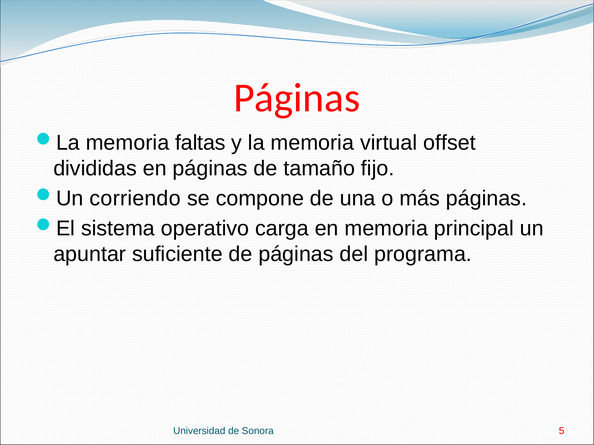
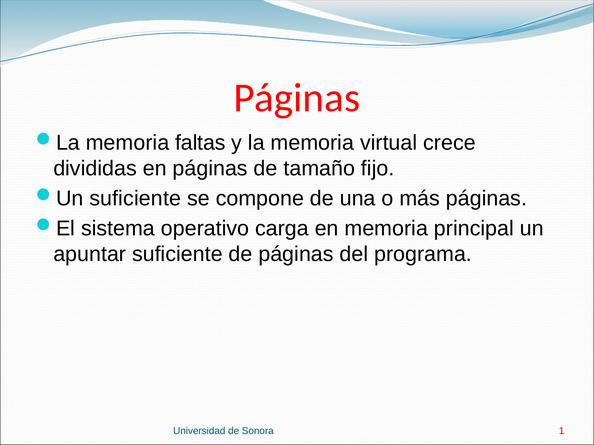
offset: offset -> crece
corriendo at (135, 199): corriendo -> suficiente
5: 5 -> 1
